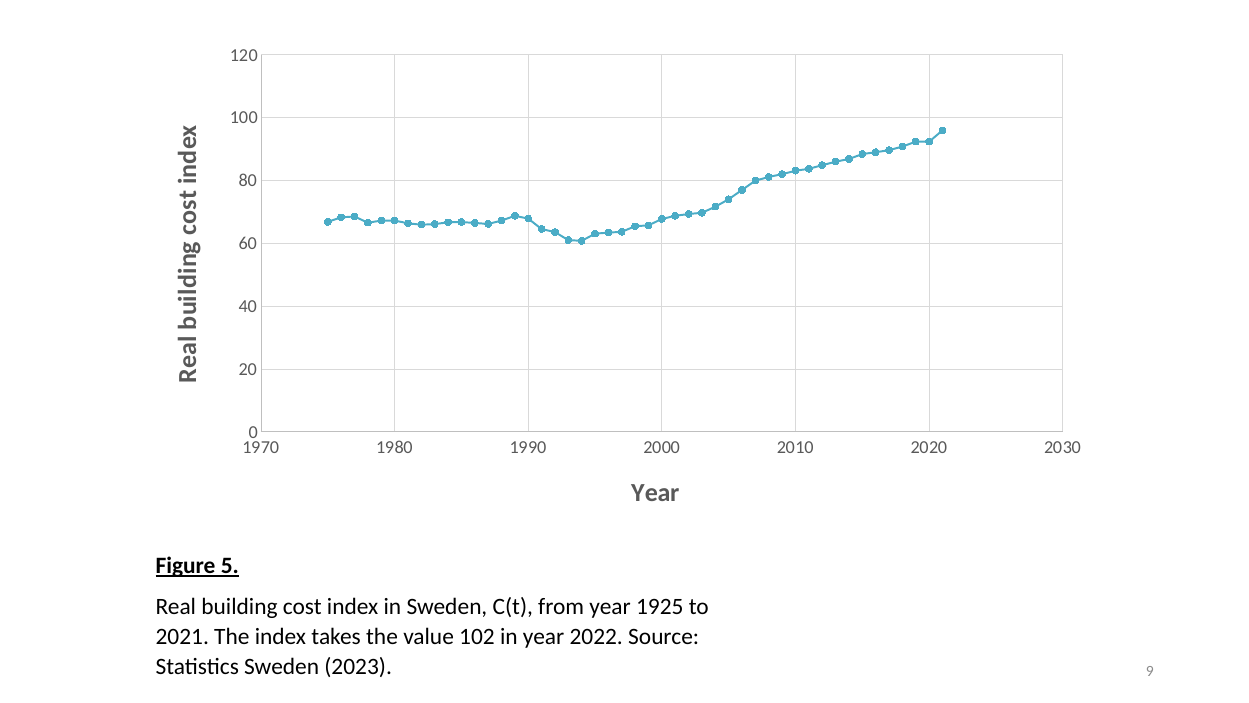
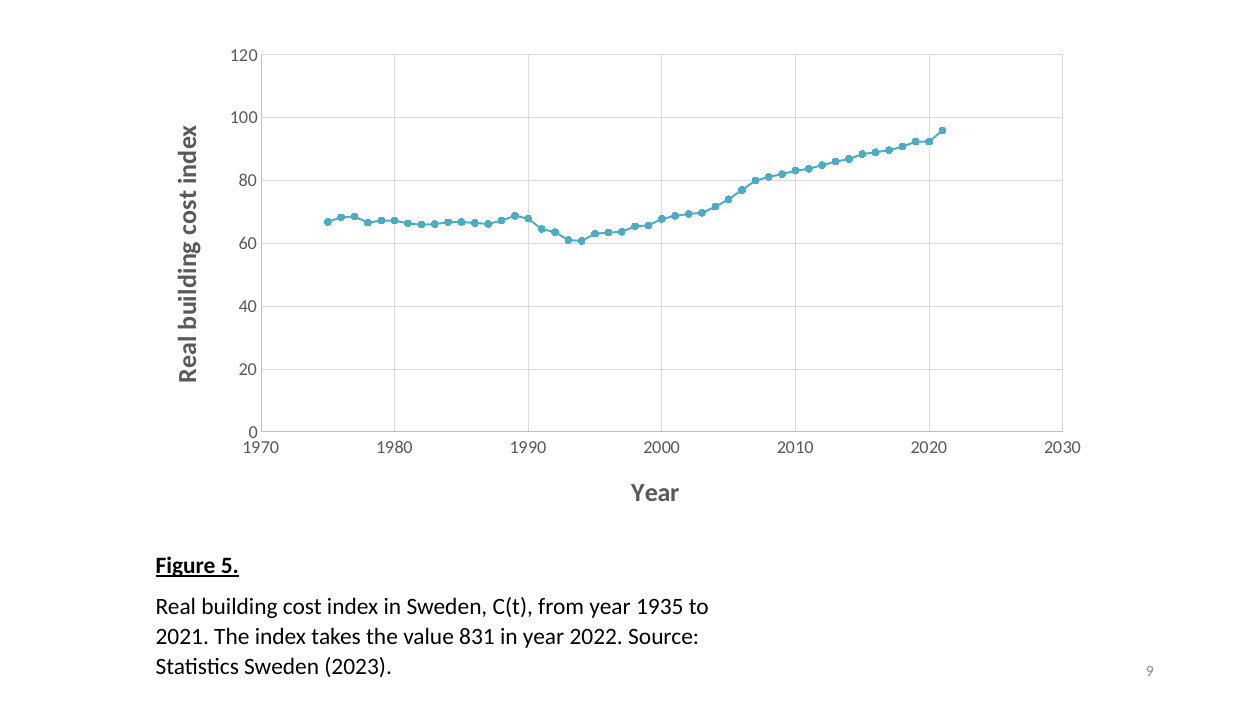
1925: 1925 -> 1935
102: 102 -> 831
